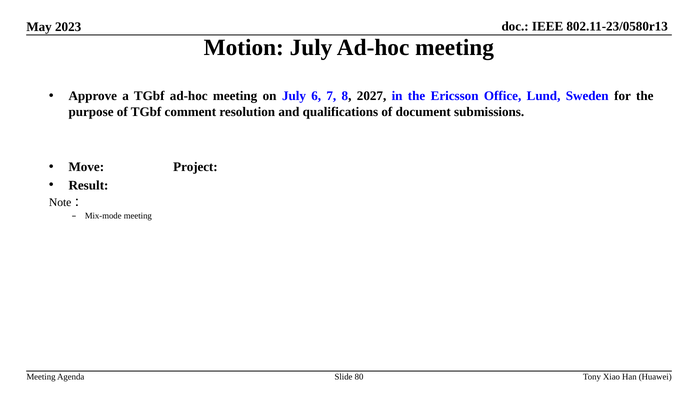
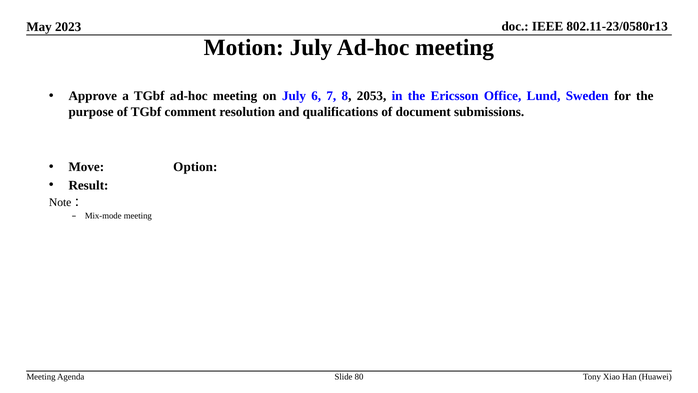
2027: 2027 -> 2053
Project: Project -> Option
